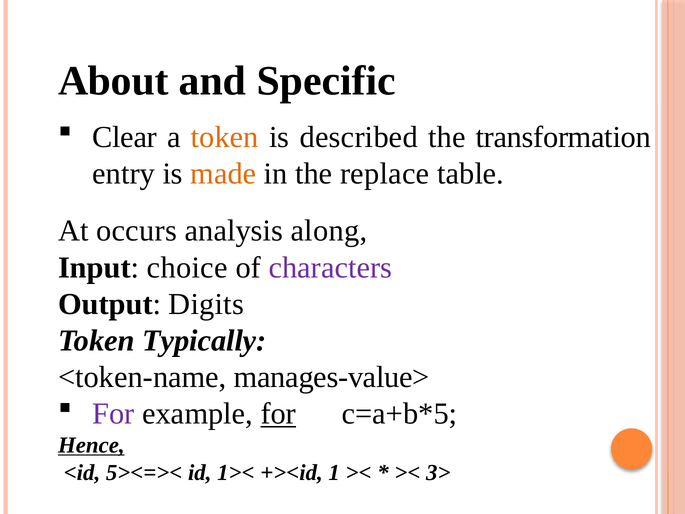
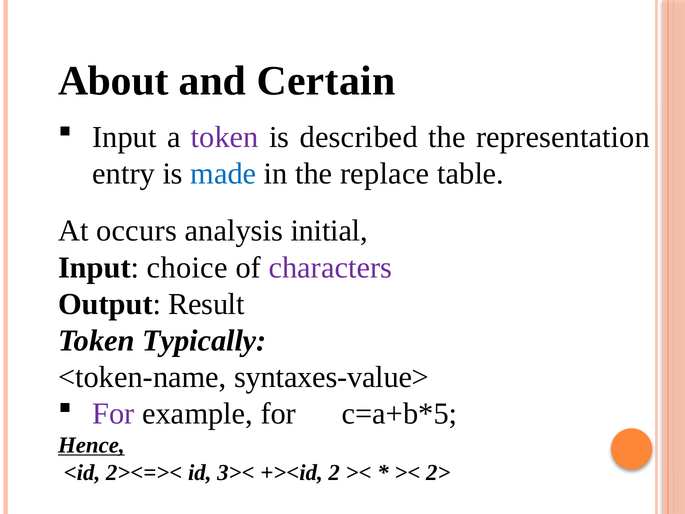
Specific: Specific -> Certain
Clear at (125, 137): Clear -> Input
token at (225, 137) colour: orange -> purple
transformation: transformation -> representation
made colour: orange -> blue
along: along -> initial
Digits: Digits -> Result
manages-value>: manages-value> -> syntaxes-value>
for at (278, 413) underline: present -> none
5><=><: 5><=>< -> 2><=><
1><: 1>< -> 3><
1: 1 -> 2
3>: 3> -> 2>
